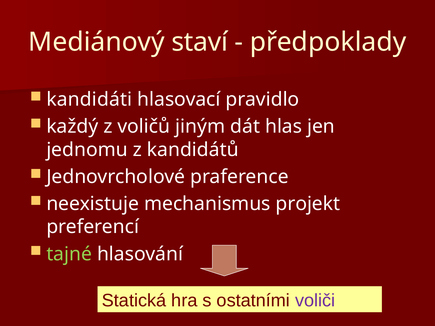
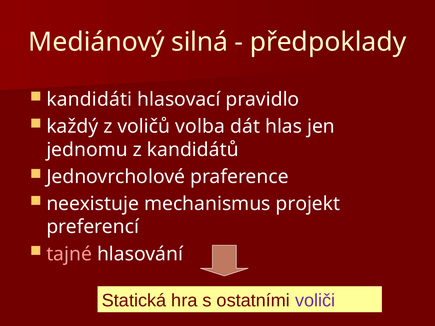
staví: staví -> silná
jiným: jiným -> volba
tajné colour: light green -> pink
